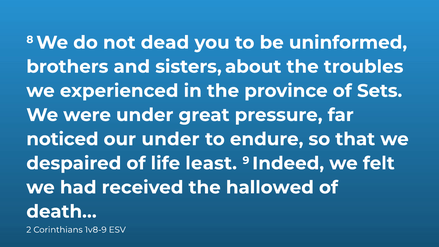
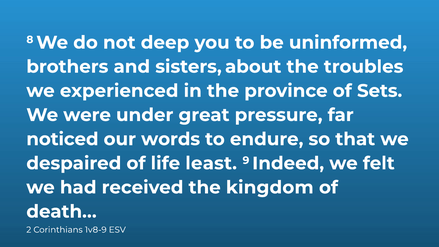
dead: dead -> deep
our under: under -> words
hallowed: hallowed -> kingdom
